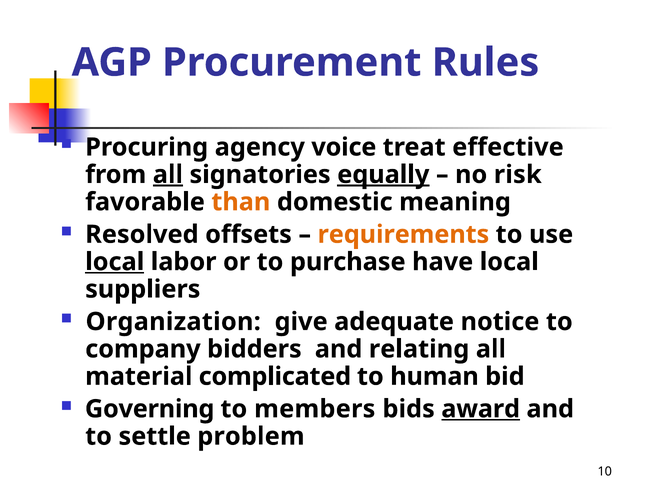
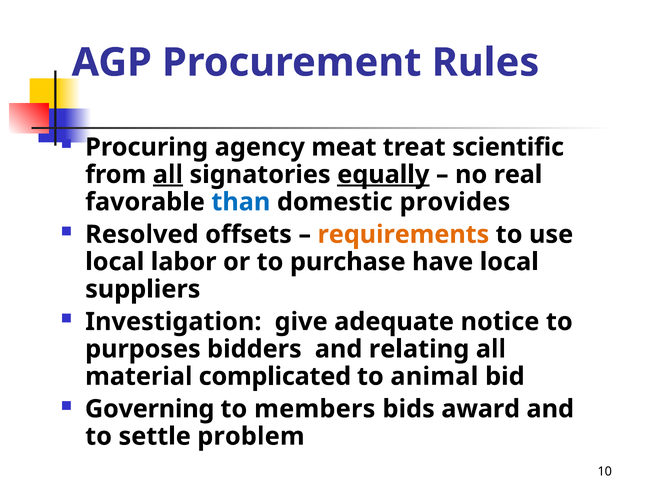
voice: voice -> meat
effective: effective -> scientific
risk: risk -> real
than colour: orange -> blue
meaning: meaning -> provides
local at (115, 261) underline: present -> none
Organization: Organization -> Investigation
company: company -> purposes
human: human -> animal
award underline: present -> none
